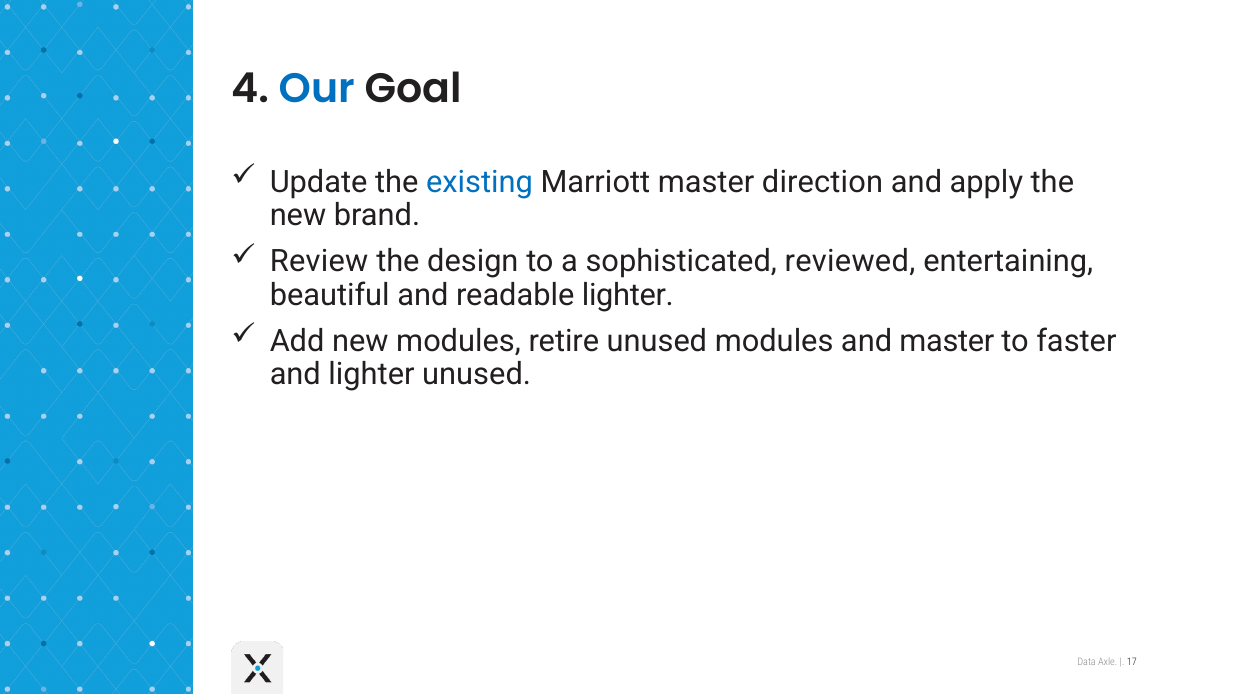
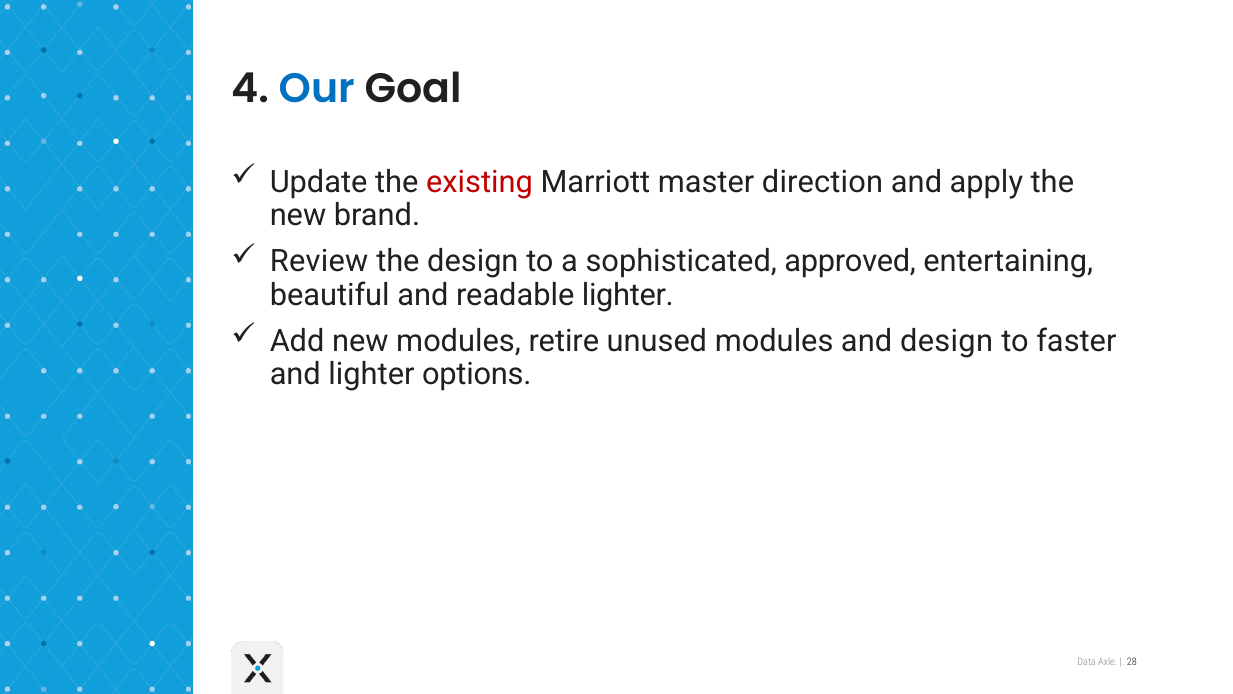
existing colour: blue -> red
reviewed: reviewed -> approved
and master: master -> design
lighter unused: unused -> options
17: 17 -> 28
